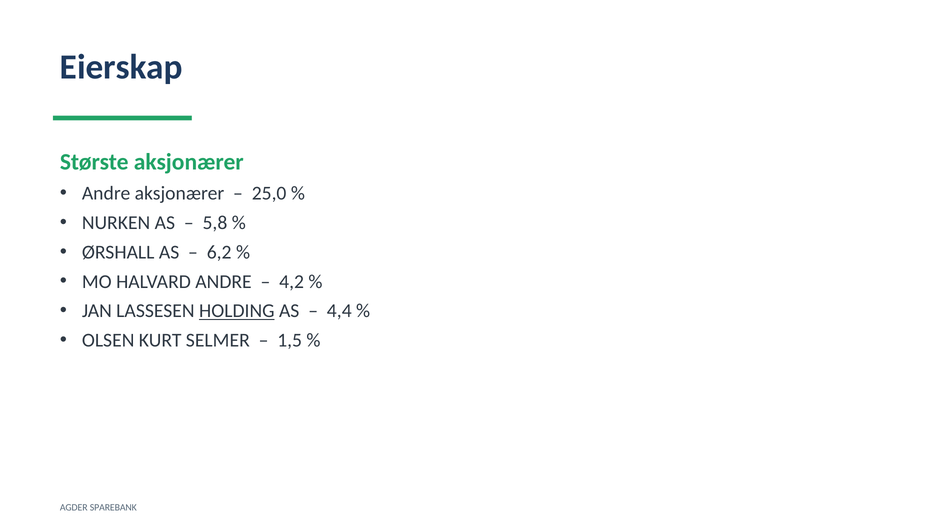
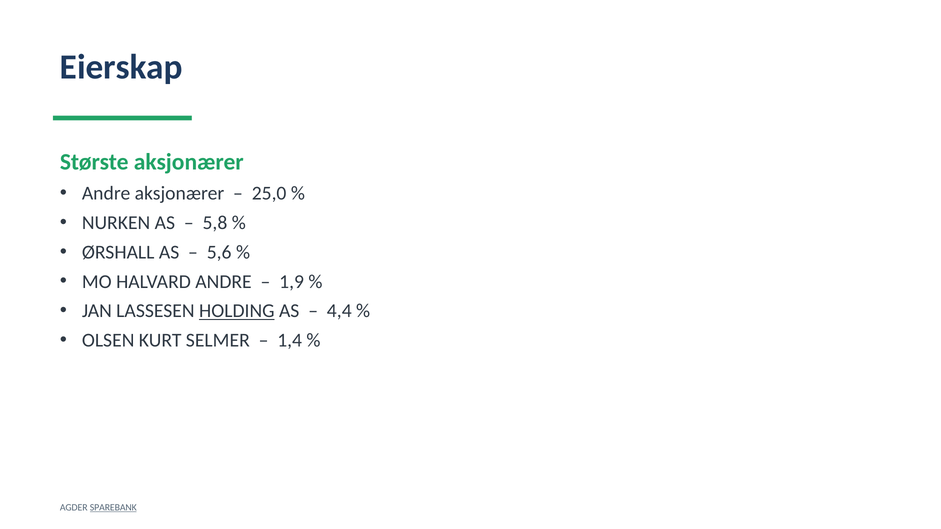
6,2: 6,2 -> 5,6
4,2: 4,2 -> 1,9
1,5: 1,5 -> 1,4
SPAREBANK underline: none -> present
